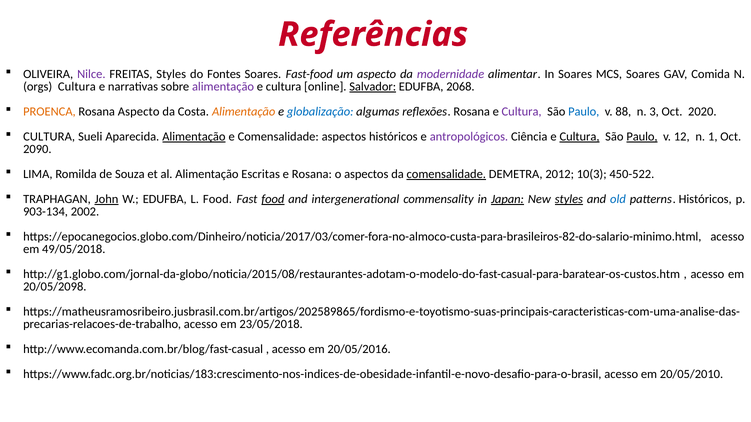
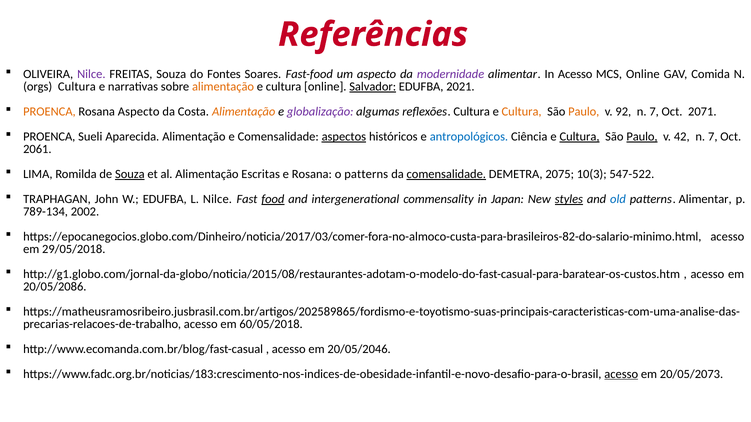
FREITAS Styles: Styles -> Souza
In Soares: Soares -> Acesso
MCS Soares: Soares -> Online
alimentação at (223, 87) colour: purple -> orange
2068: 2068 -> 2021
globalização colour: blue -> purple
reflexões Rosana: Rosana -> Cultura
Cultura at (522, 112) colour: purple -> orange
Paulo at (584, 112) colour: blue -> orange
88: 88 -> 92
3 at (654, 112): 3 -> 7
2020: 2020 -> 2071
CULTURA at (49, 137): CULTURA -> PROENCA
Alimentação at (194, 137) underline: present -> none
aspectos at (344, 137) underline: none -> present
antropológicos colour: purple -> blue
12: 12 -> 42
1 at (713, 137): 1 -> 7
2090: 2090 -> 2061
Souza at (130, 174) underline: none -> present
o aspectos: aspectos -> patterns
2012: 2012 -> 2075
450-522: 450-522 -> 547-522
John underline: present -> none
L Food: Food -> Nilce
Japan underline: present -> none
patterns Históricos: Históricos -> Alimentar
903-134: 903-134 -> 789-134
49/05/2018: 49/05/2018 -> 29/05/2018
20/05/2098: 20/05/2098 -> 20/05/2086
23/05/2018: 23/05/2018 -> 60/05/2018
20/05/2016: 20/05/2016 -> 20/05/2046
acesso at (621, 374) underline: none -> present
20/05/2010: 20/05/2010 -> 20/05/2073
